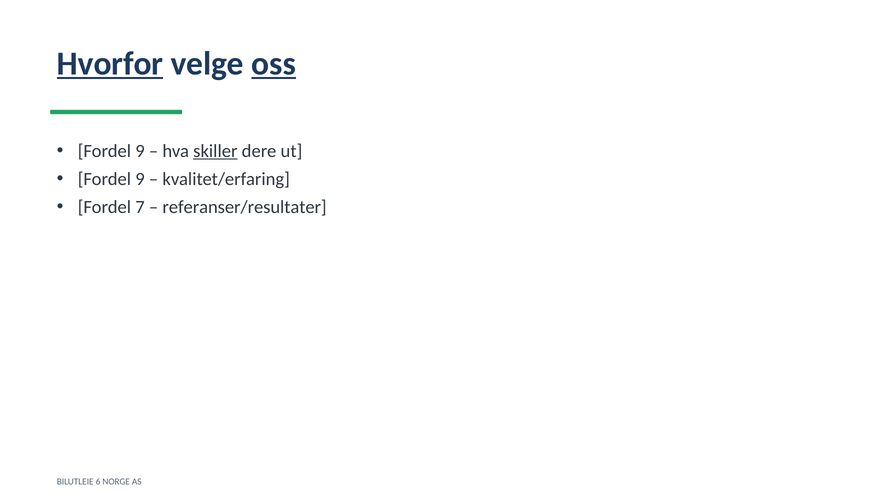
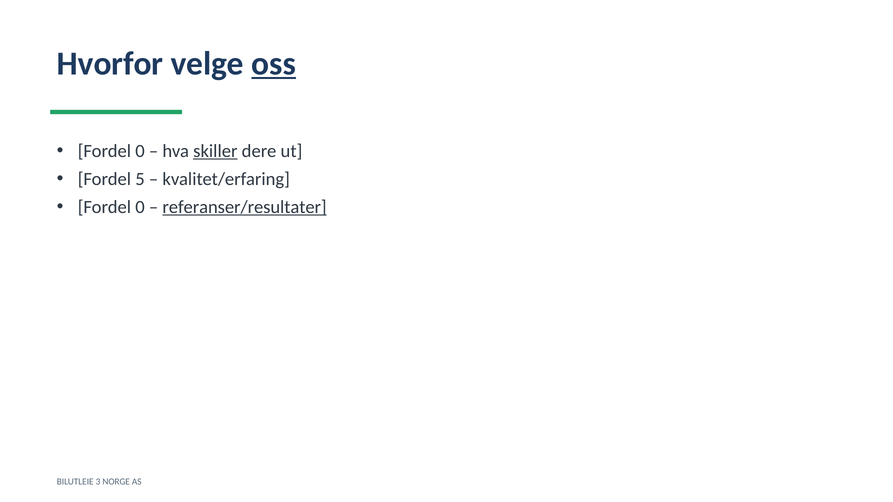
Hvorfor underline: present -> none
9 at (140, 151): 9 -> 0
9 at (140, 179): 9 -> 5
7 at (140, 207): 7 -> 0
referanser/resultater underline: none -> present
6: 6 -> 3
